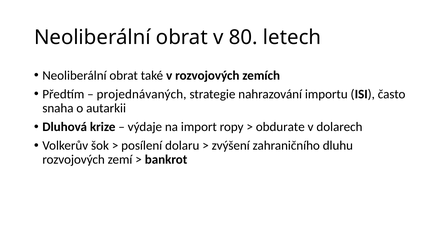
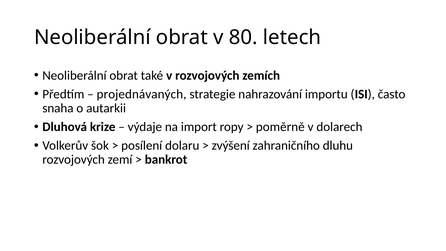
obdurate: obdurate -> poměrně
